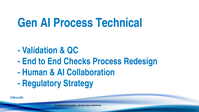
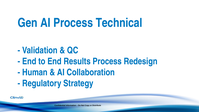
Checks: Checks -> Results
